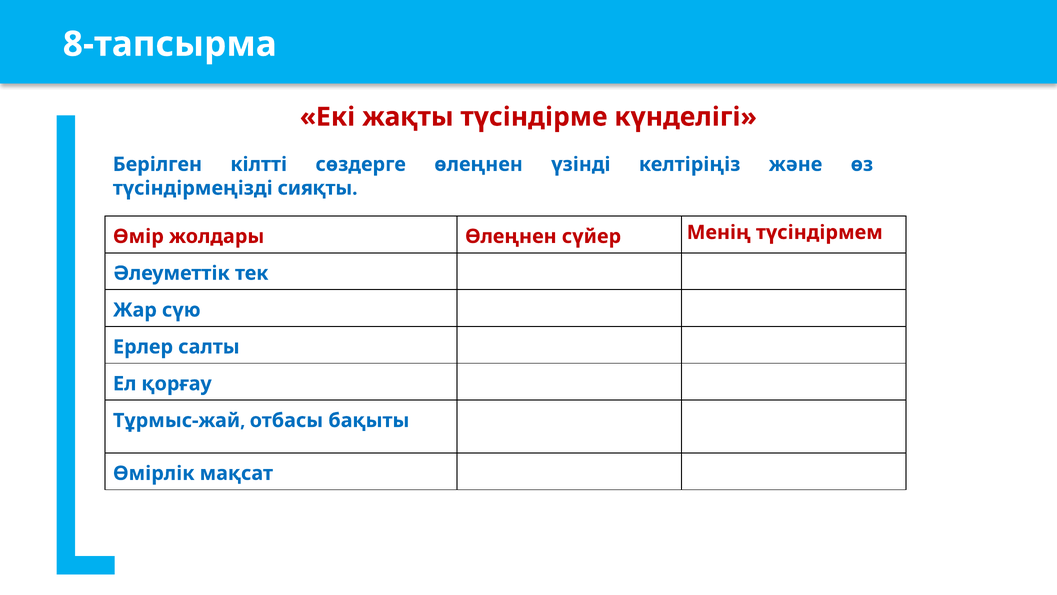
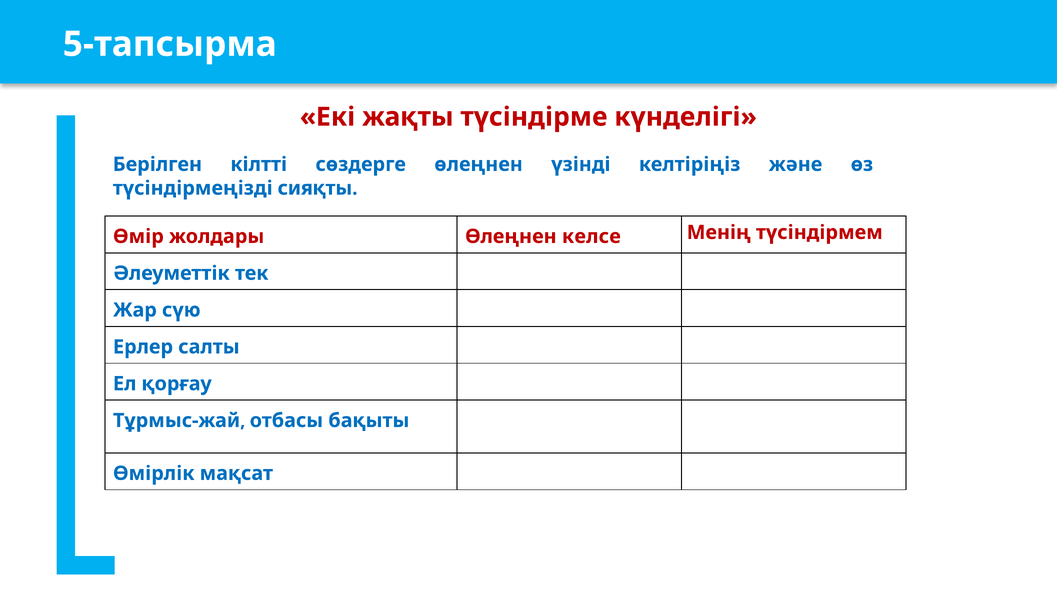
8-тапсырма: 8-тапсырма -> 5-тапсырма
сүйер: сүйер -> келсе
